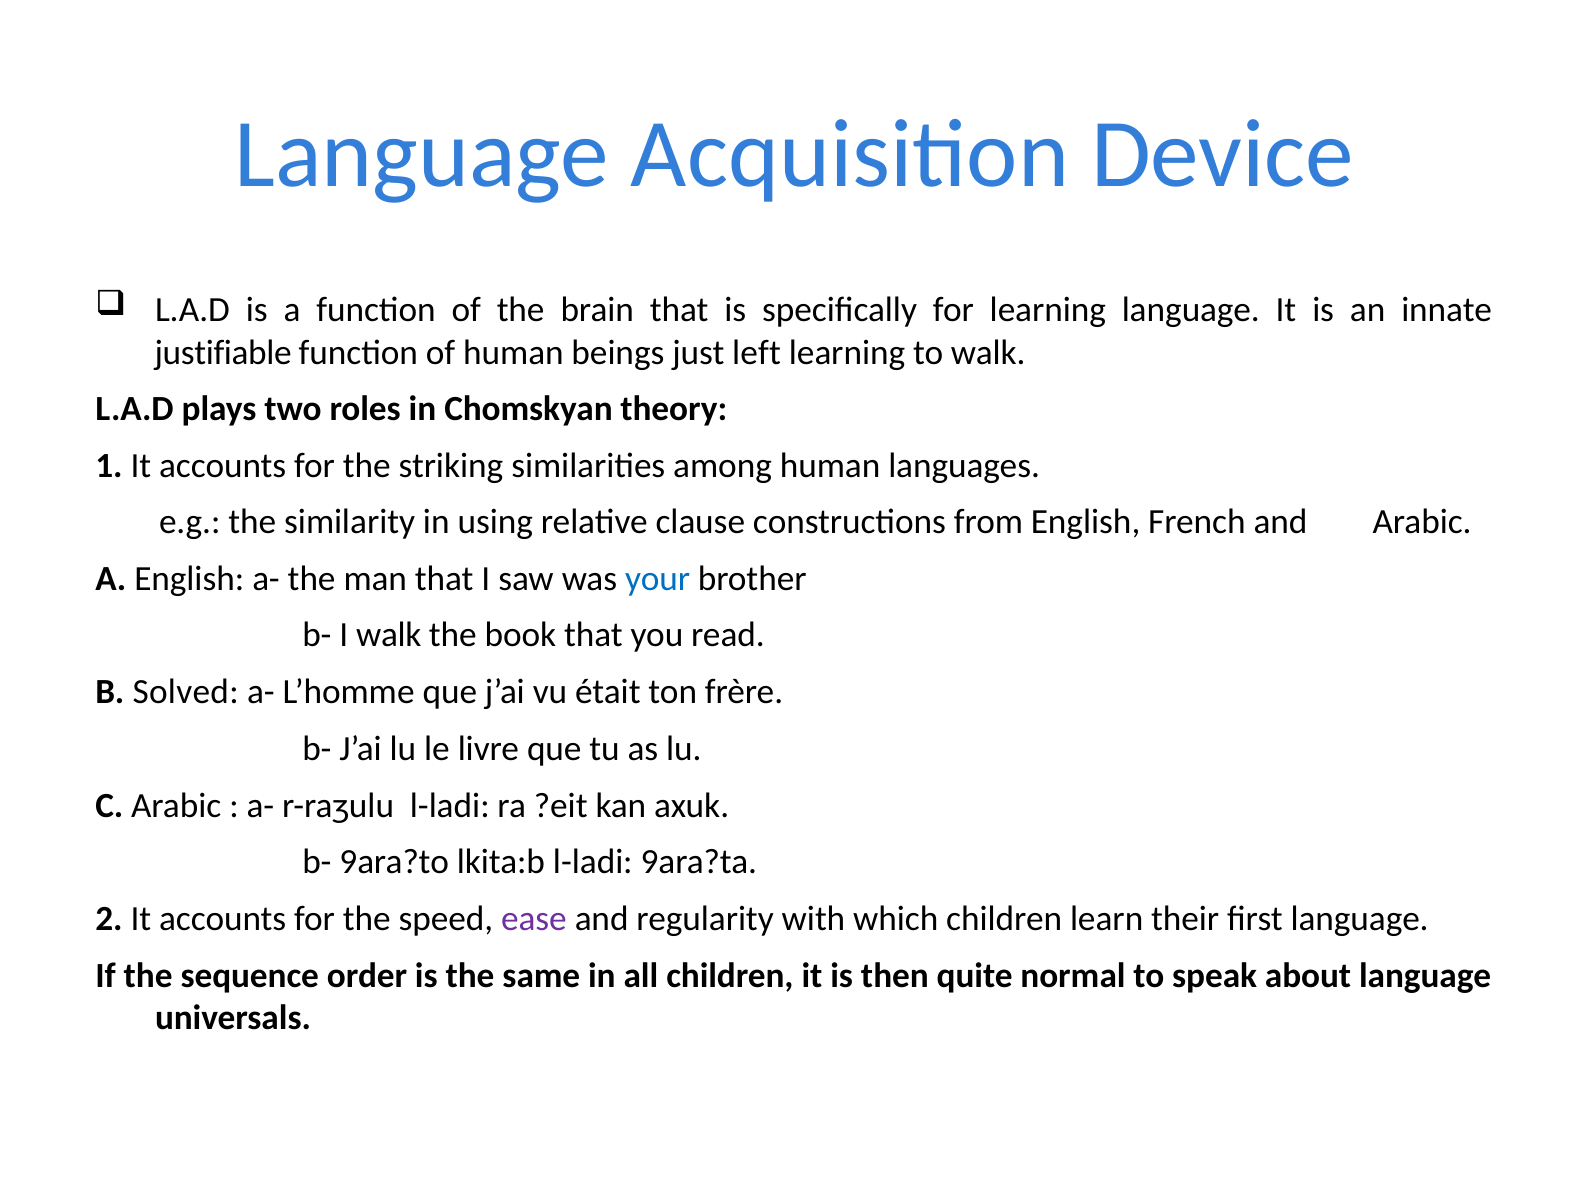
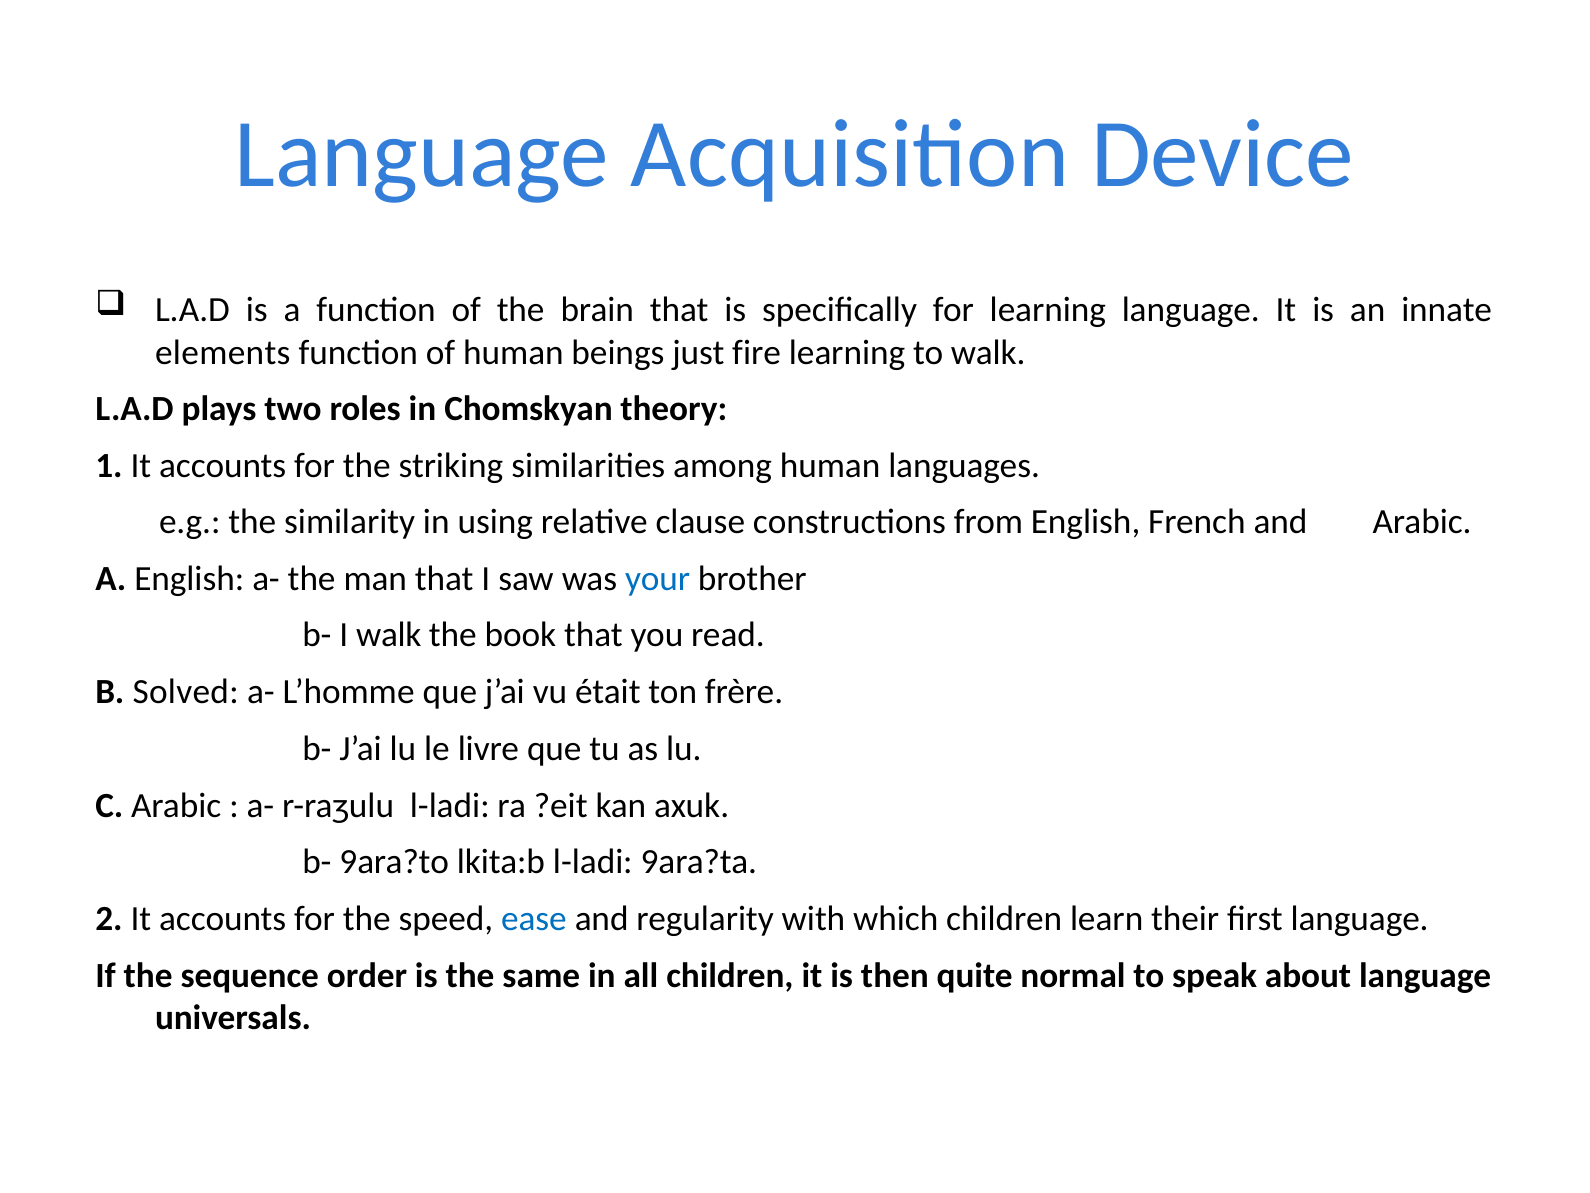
justifiable: justifiable -> elements
left: left -> fire
ease colour: purple -> blue
